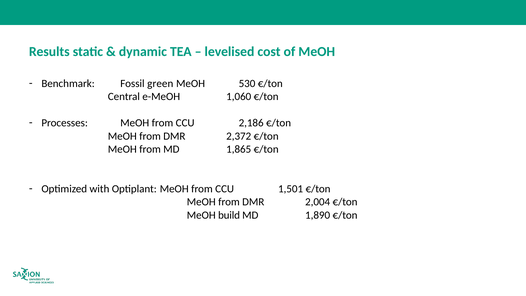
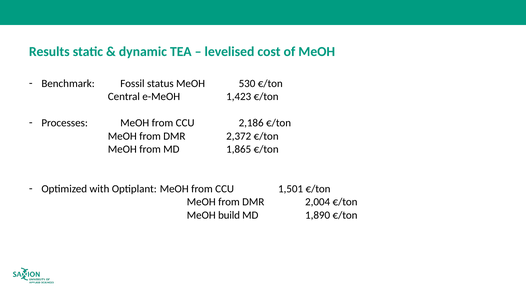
green: green -> status
1,060: 1,060 -> 1,423
